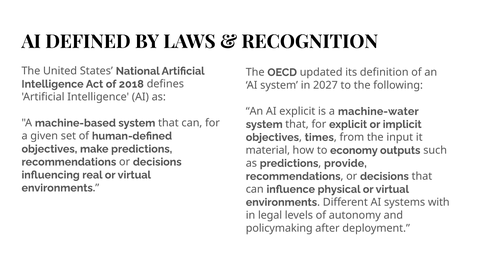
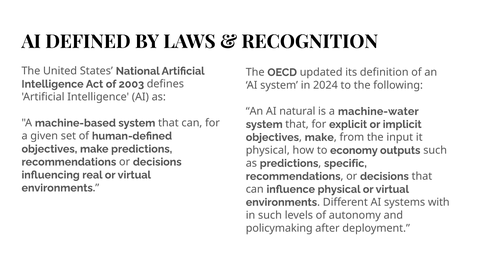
2018: 2018 -> 2003
2027: 2027 -> 2024
AI explicit: explicit -> natural
times at (319, 138): times -> make
material at (268, 151): material -> physical
provide: provide -> specific
in legal: legal -> such
